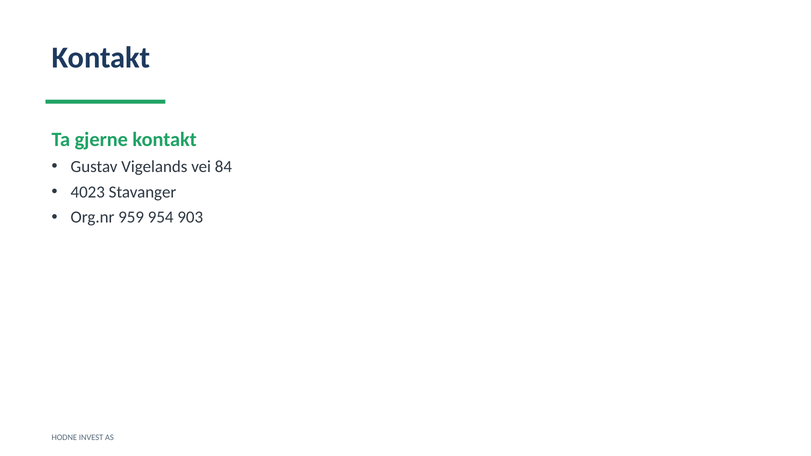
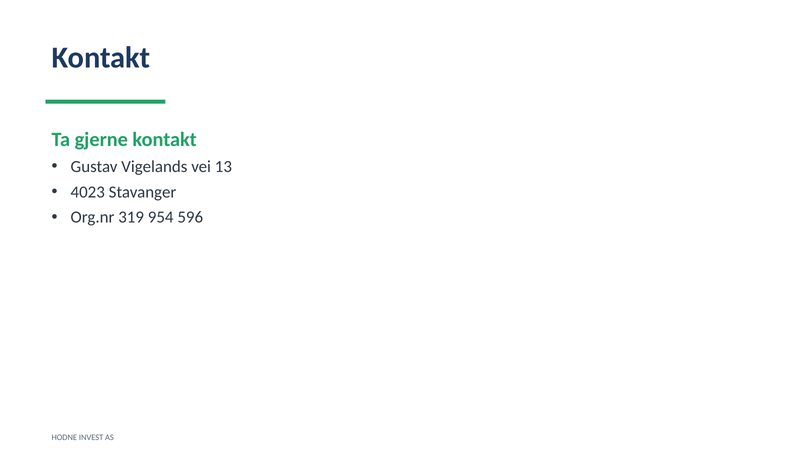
84: 84 -> 13
959: 959 -> 319
903: 903 -> 596
